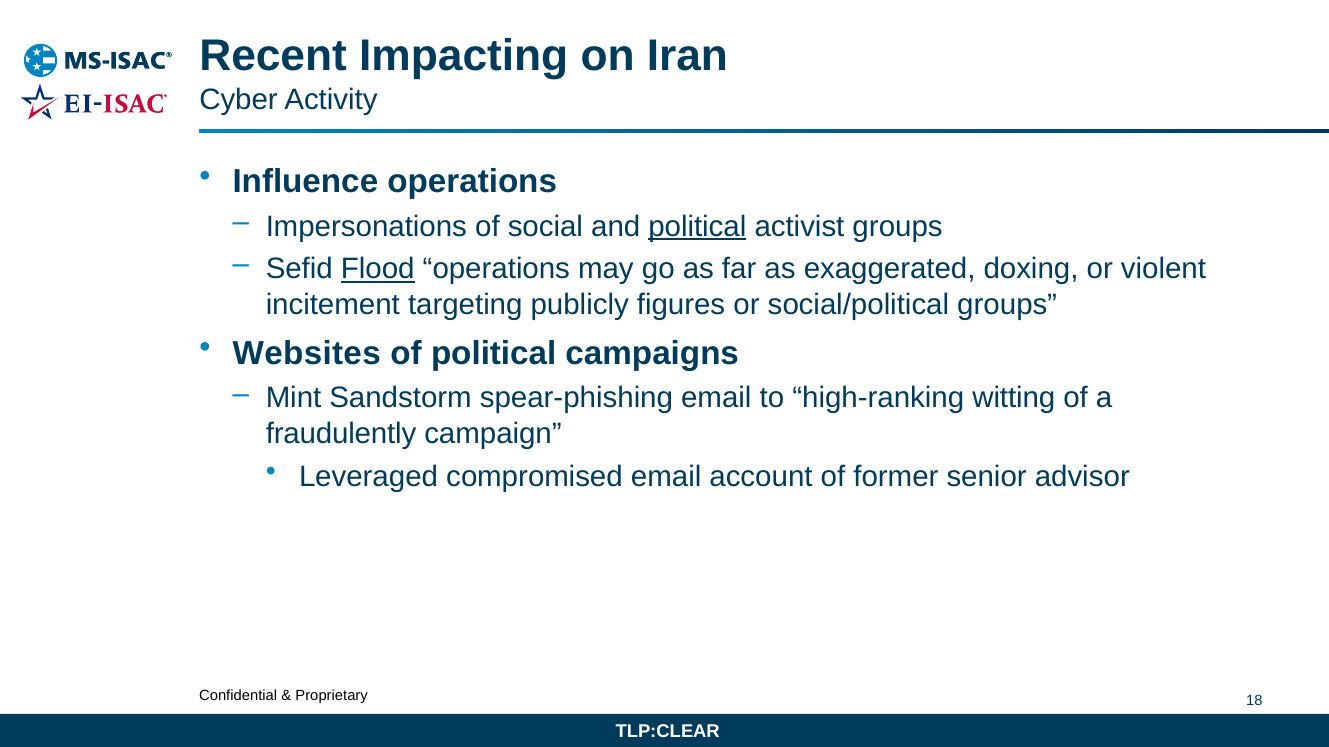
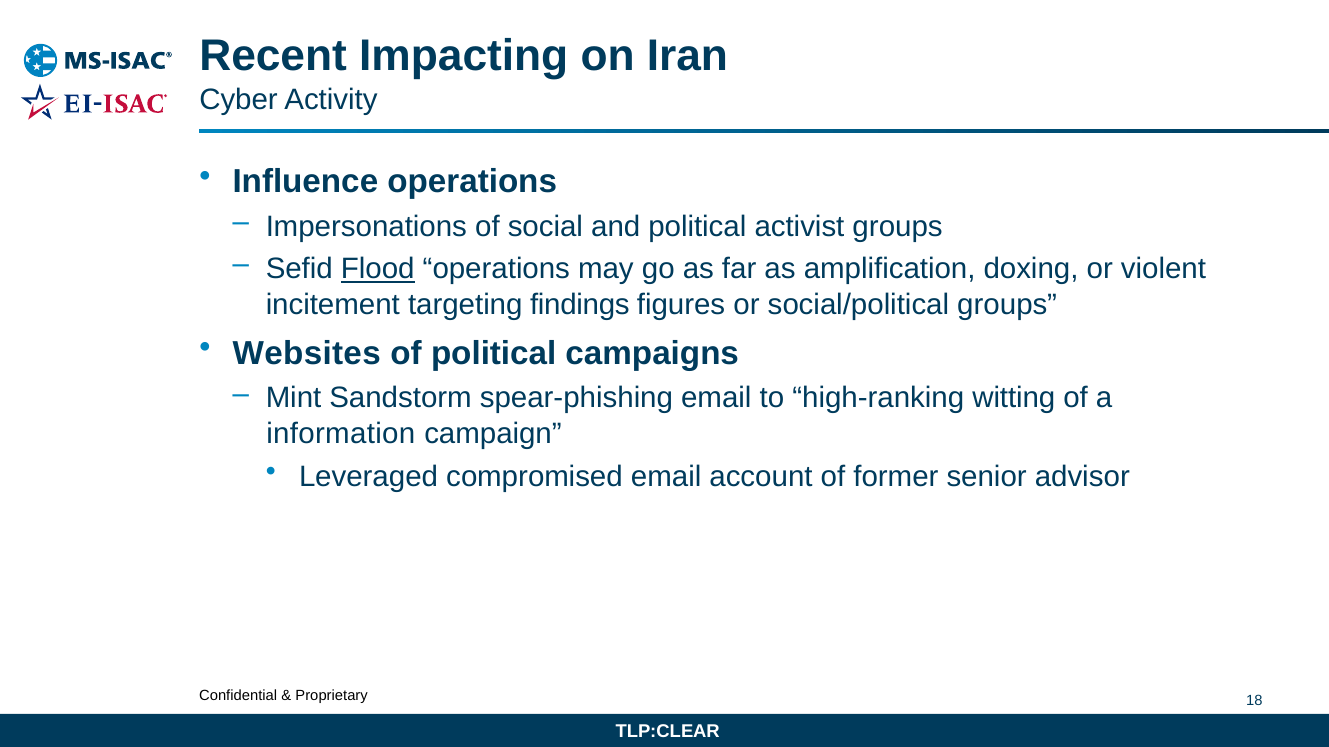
political at (697, 226) underline: present -> none
exaggerated: exaggerated -> amplification
publicly: publicly -> findings
fraudulently: fraudulently -> information
